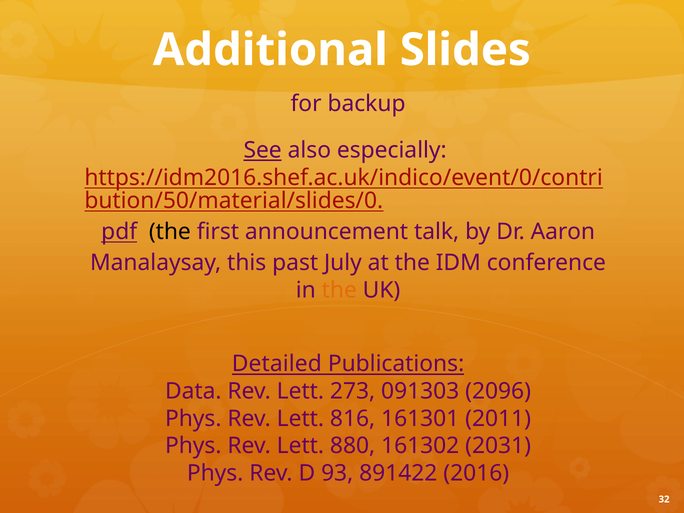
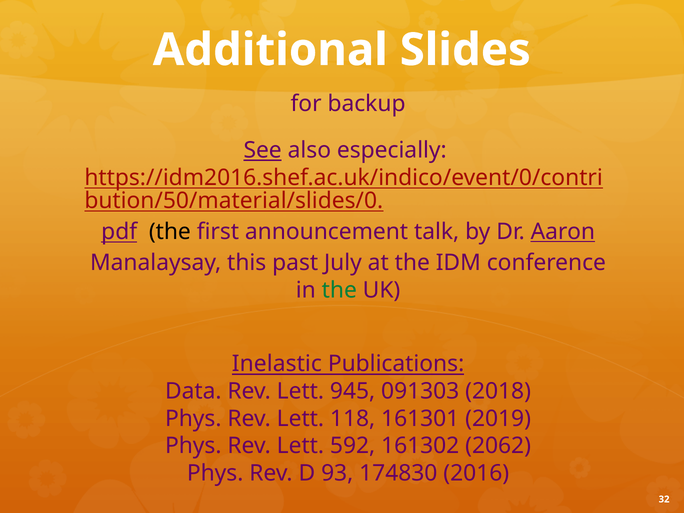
Aaron underline: none -> present
the at (339, 290) colour: orange -> green
Detailed: Detailed -> Inelastic
273: 273 -> 945
2096: 2096 -> 2018
816: 816 -> 118
2011: 2011 -> 2019
880: 880 -> 592
2031: 2031 -> 2062
891422: 891422 -> 174830
